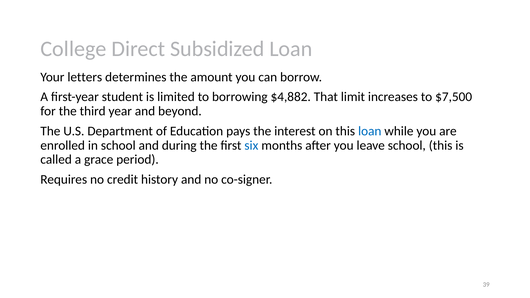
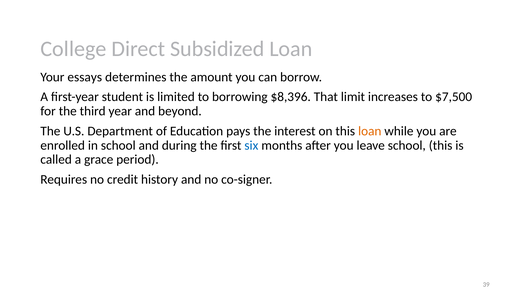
letters: letters -> essays
$4,882: $4,882 -> $8,396
loan at (370, 131) colour: blue -> orange
